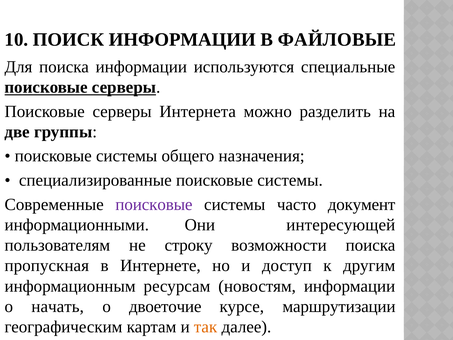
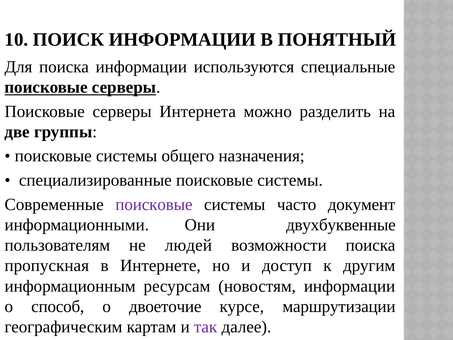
ФАЙЛОВЫЕ: ФАЙЛОВЫЕ -> ПОНЯТНЫЙ
интересующей: интересующей -> двухбуквенные
строку: строку -> людей
начать: начать -> способ
так colour: orange -> purple
